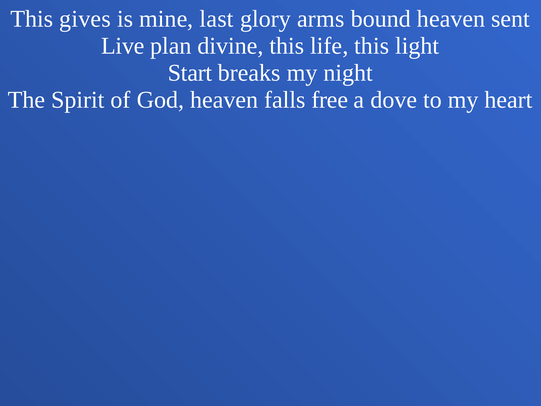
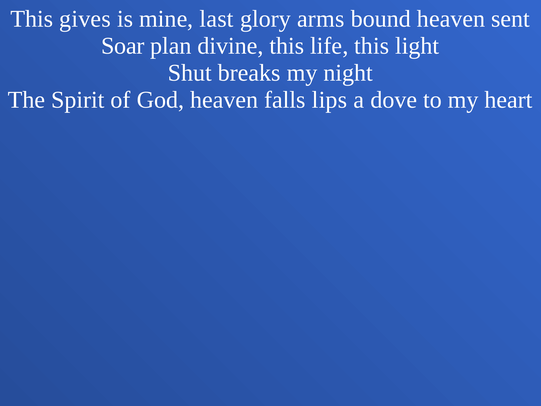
Live: Live -> Soar
Start: Start -> Shut
free: free -> lips
